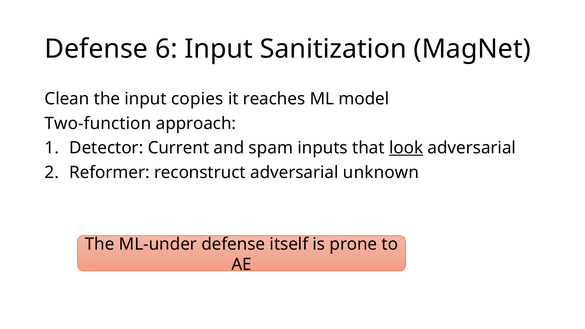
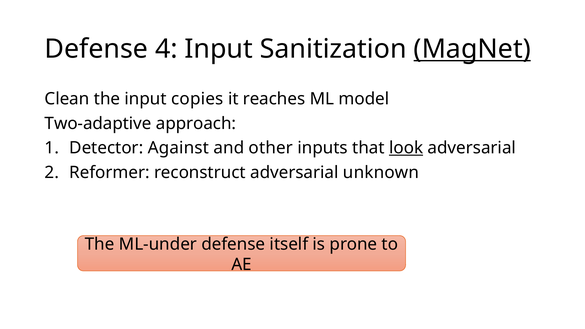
6: 6 -> 4
MagNet underline: none -> present
Two-function: Two-function -> Two-adaptive
Current: Current -> Against
spam: spam -> other
